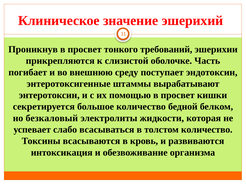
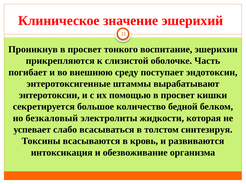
требований: требований -> воспитание
толстом количество: количество -> синтезируя
